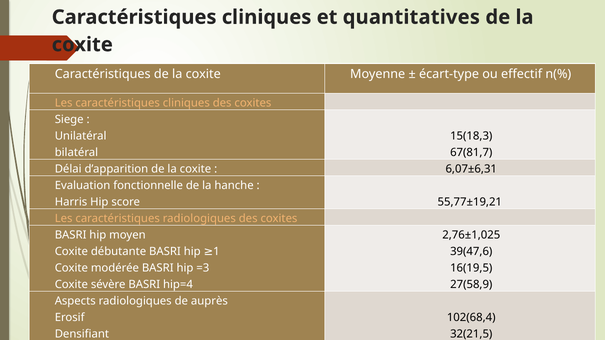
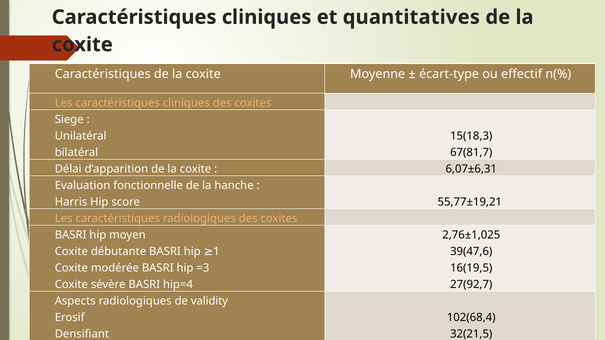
27(58,9: 27(58,9 -> 27(92,7
auprès: auprès -> validity
